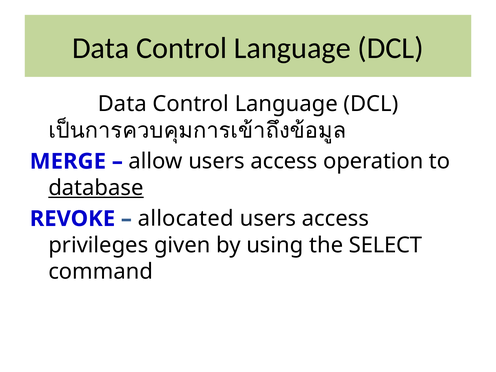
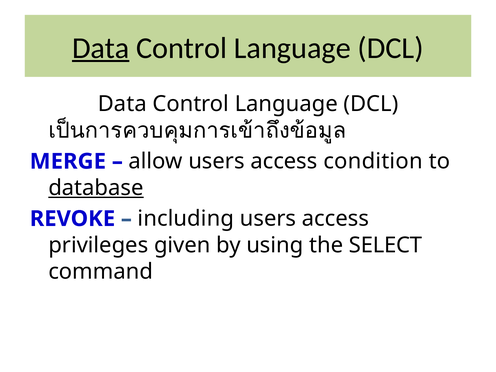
Data at (101, 48) underline: none -> present
operation: operation -> condition
allocated: allocated -> including
